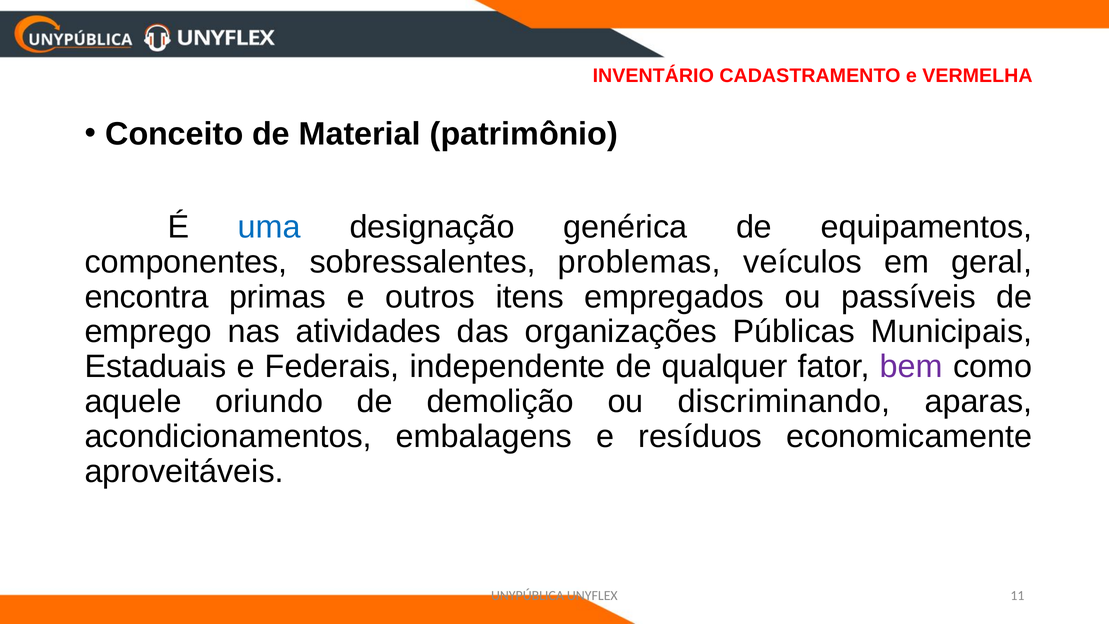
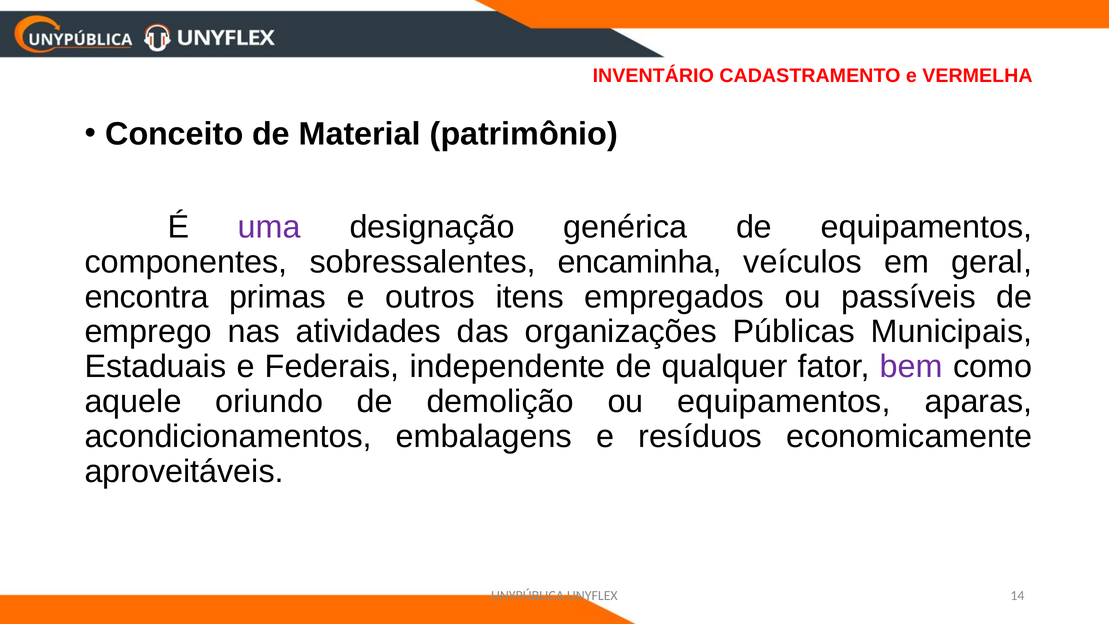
uma colour: blue -> purple
problemas: problemas -> encaminha
ou discriminando: discriminando -> equipamentos
11: 11 -> 14
